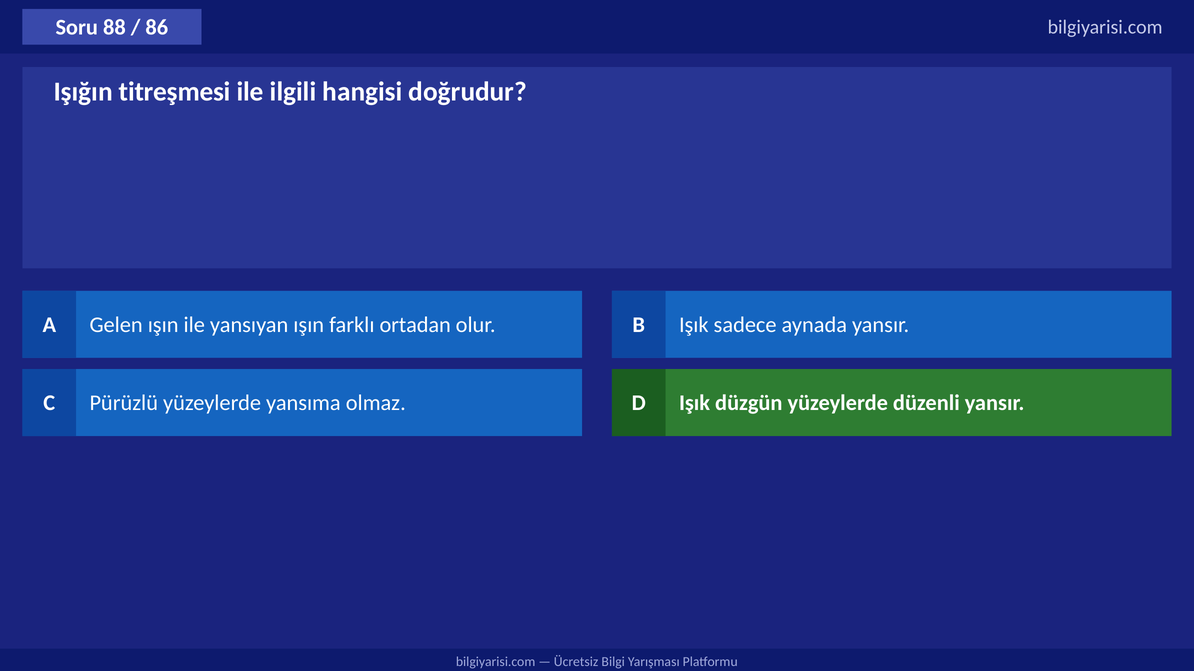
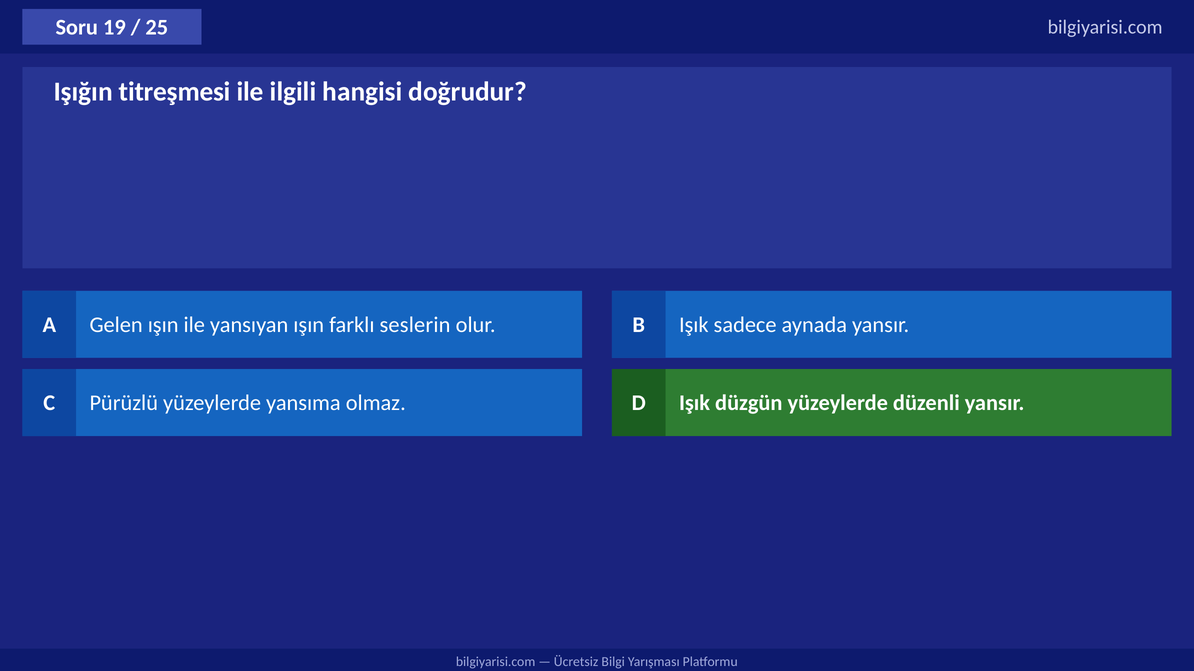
88: 88 -> 19
86: 86 -> 25
ortadan: ortadan -> seslerin
